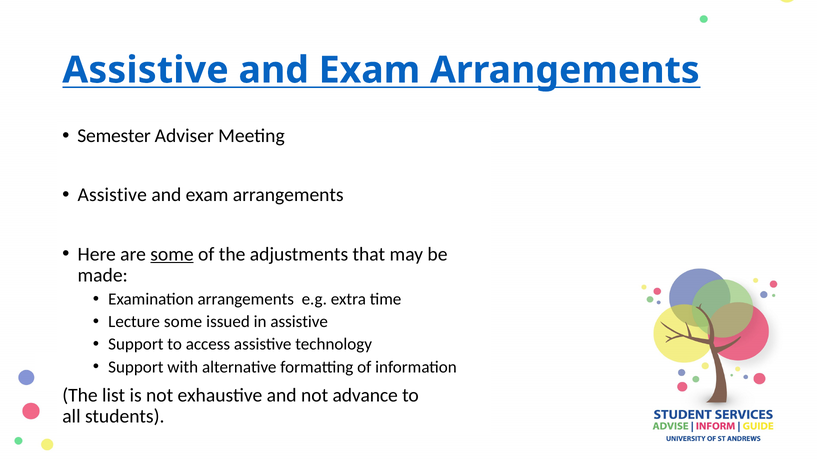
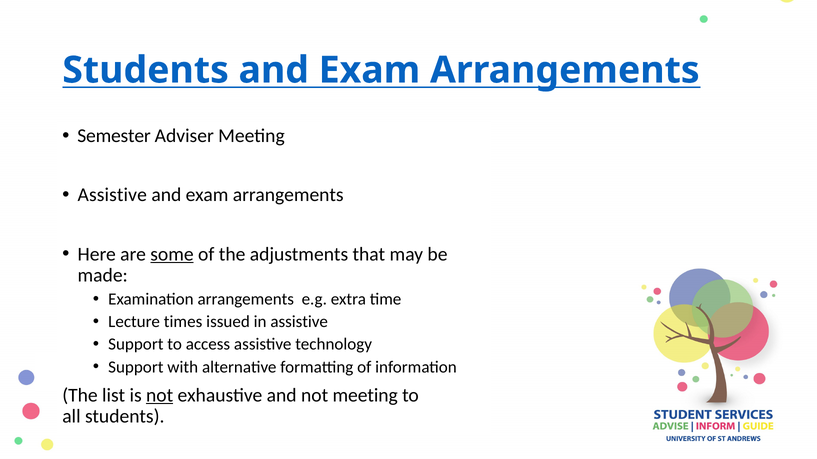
Assistive at (145, 70): Assistive -> Students
Lecture some: some -> times
not at (160, 396) underline: none -> present
not advance: advance -> meeting
